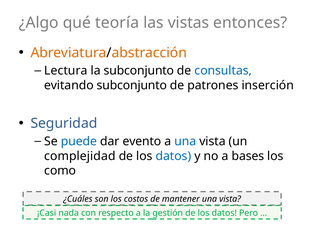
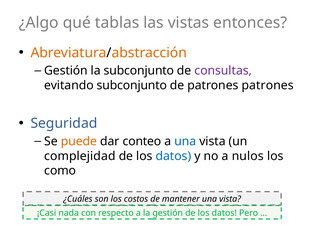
teoría: teoría -> tablas
Lectura at (66, 71): Lectura -> Gestión
consultas colour: blue -> purple
patrones inserción: inserción -> patrones
puede colour: blue -> orange
evento: evento -> conteo
bases: bases -> nulos
